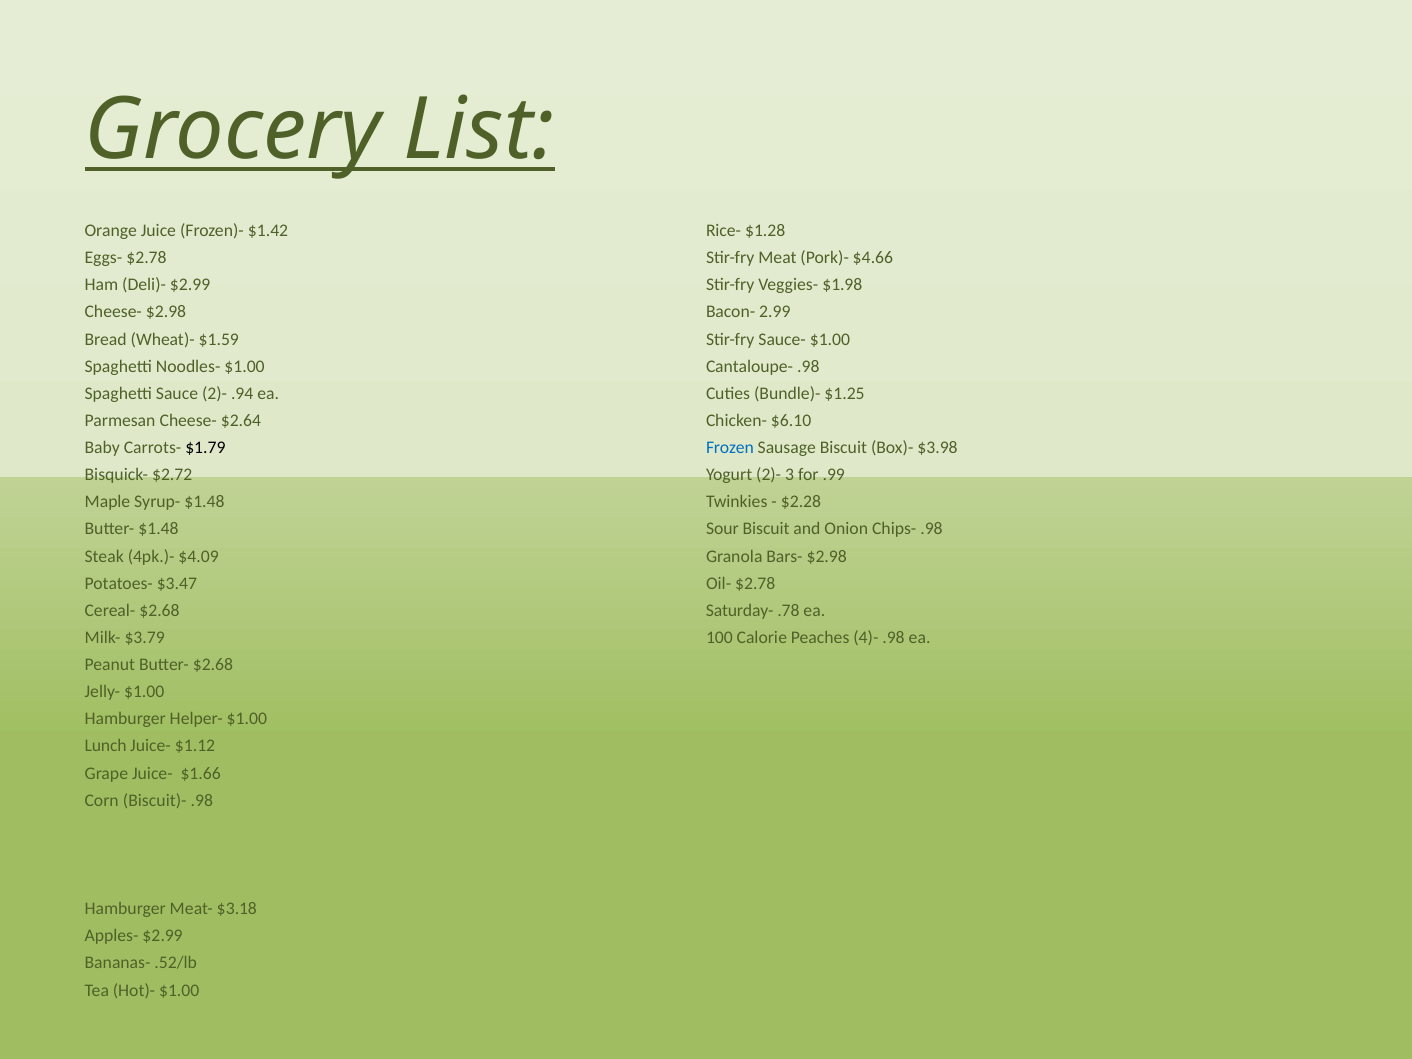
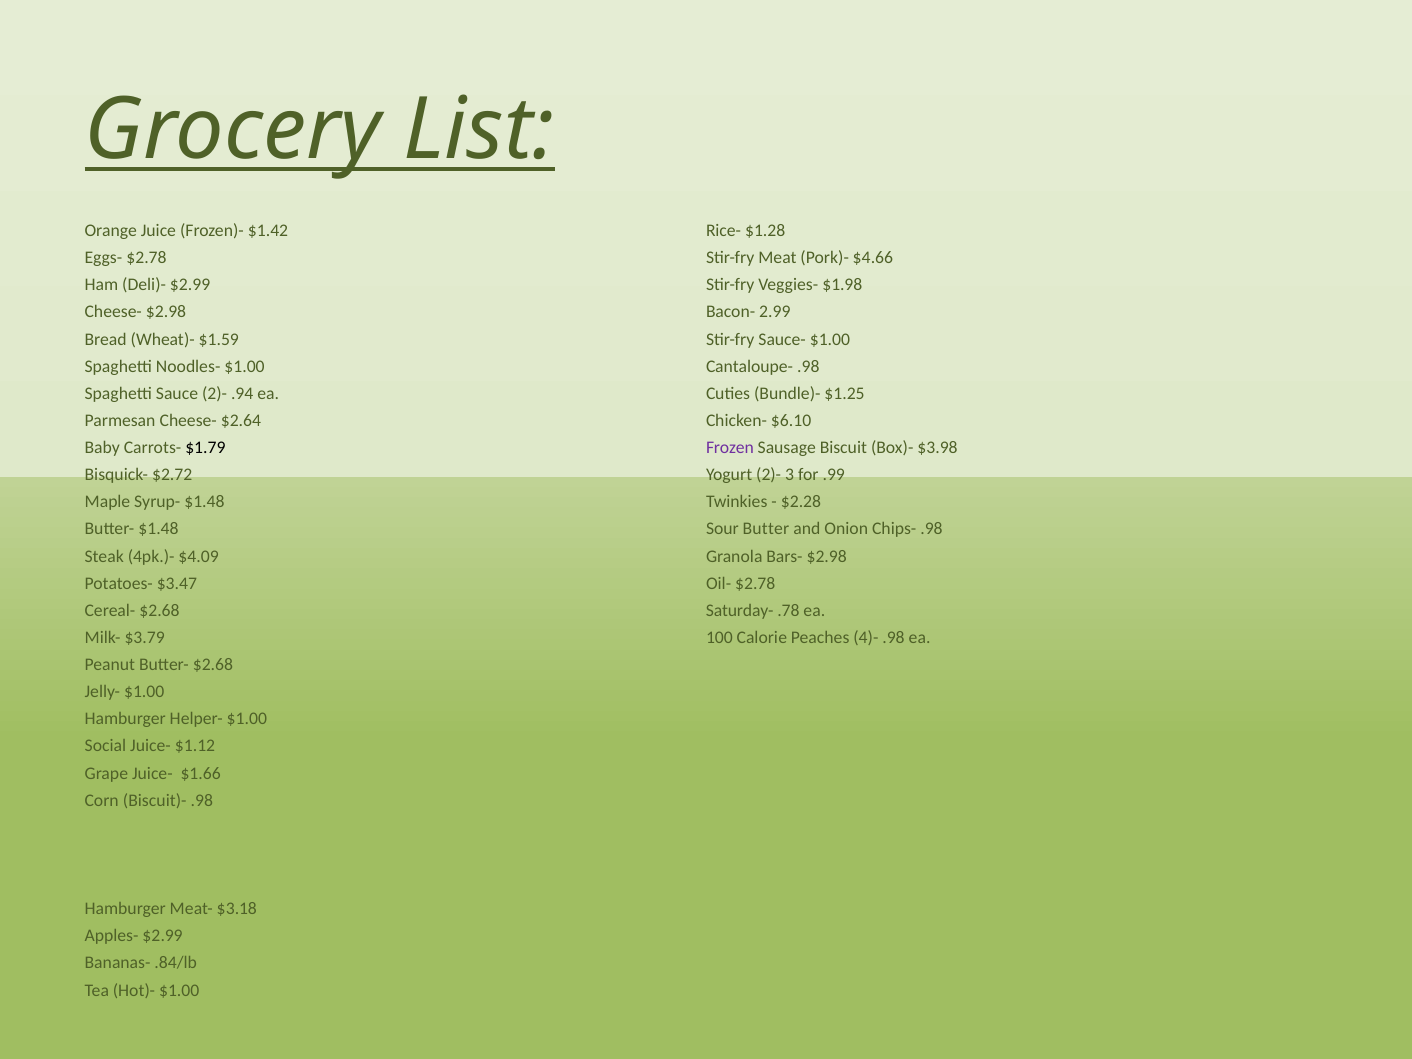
Frozen colour: blue -> purple
Sour Biscuit: Biscuit -> Butter
Lunch: Lunch -> Social
.52/lb: .52/lb -> .84/lb
